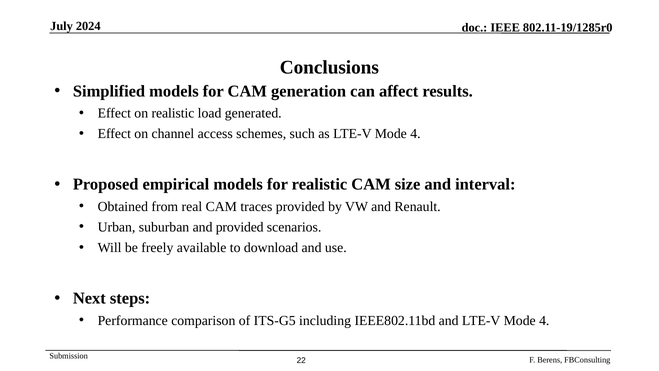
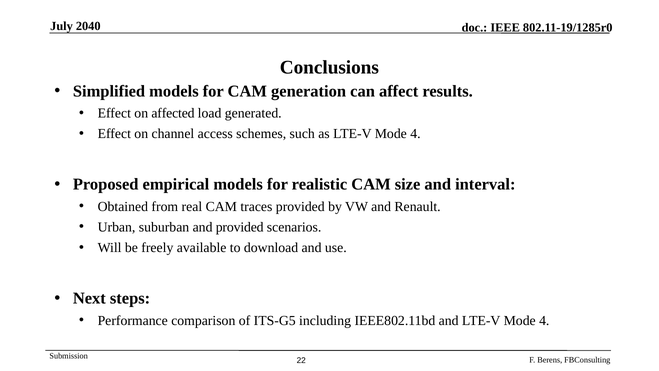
2024: 2024 -> 2040
on realistic: realistic -> affected
